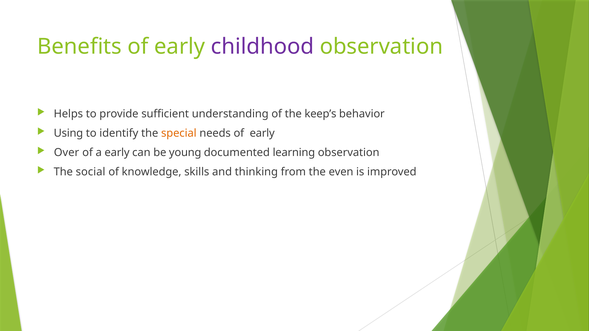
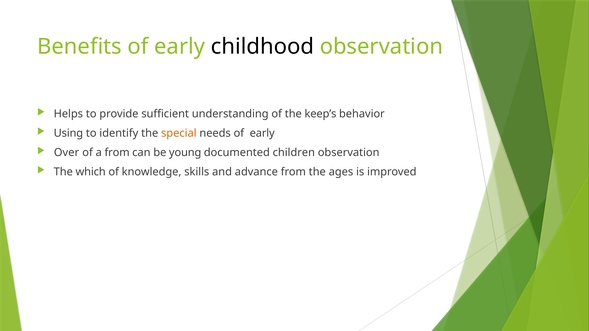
childhood colour: purple -> black
a early: early -> from
learning: learning -> children
social: social -> which
thinking: thinking -> advance
even: even -> ages
